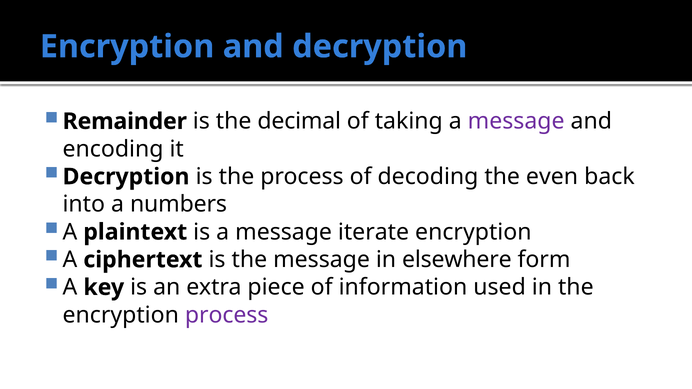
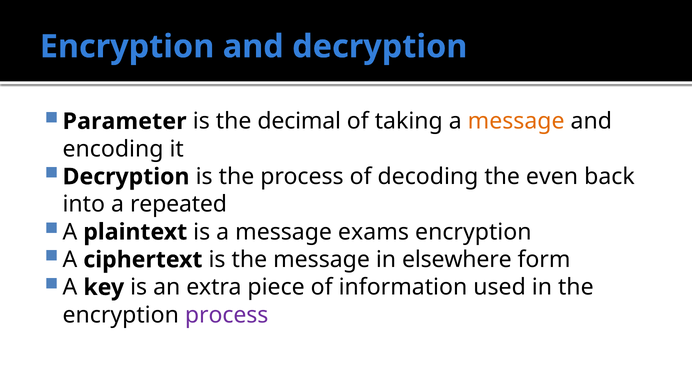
Remainder: Remainder -> Parameter
message at (516, 121) colour: purple -> orange
numbers: numbers -> repeated
iterate: iterate -> exams
